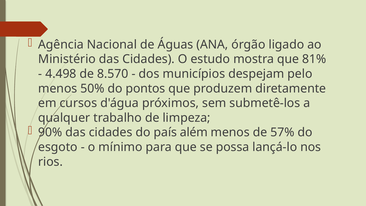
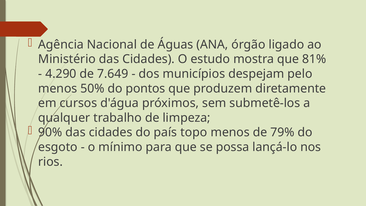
4.498: 4.498 -> 4.290
8.570: 8.570 -> 7.649
além: além -> topo
57%: 57% -> 79%
